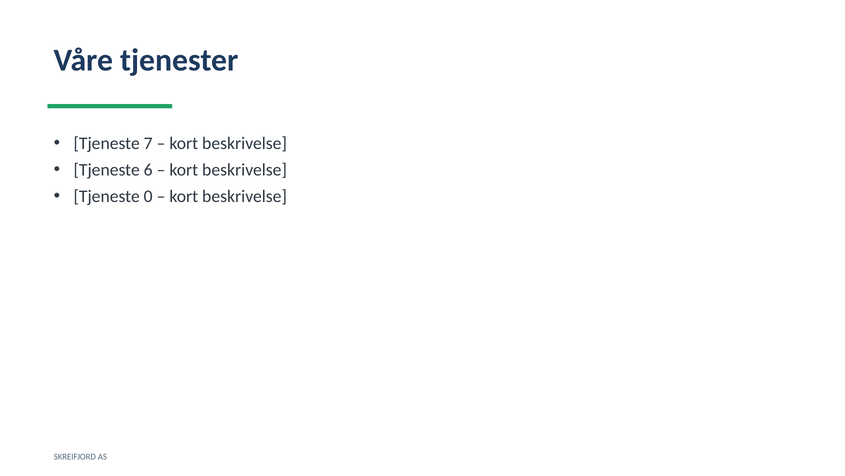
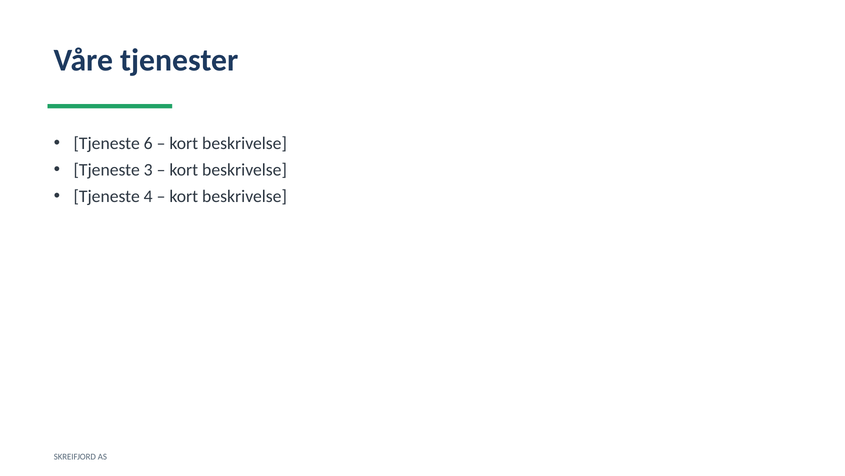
7: 7 -> 6
6: 6 -> 3
0: 0 -> 4
